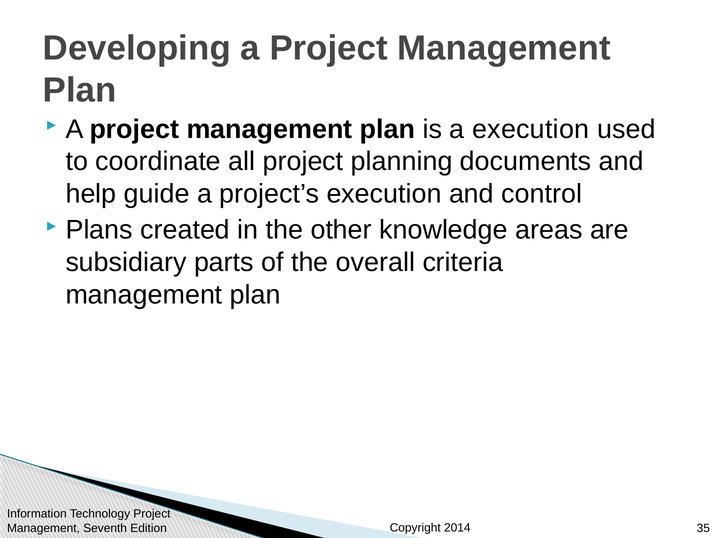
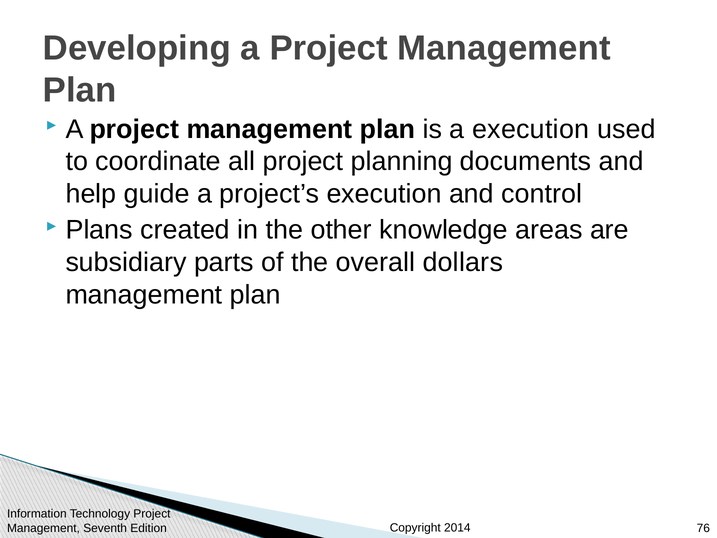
criteria: criteria -> dollars
35: 35 -> 76
